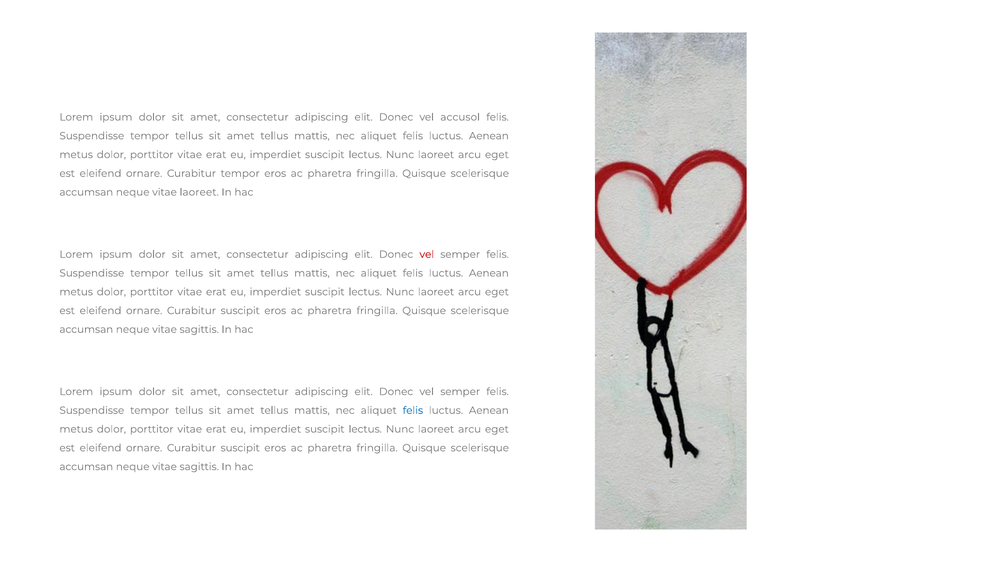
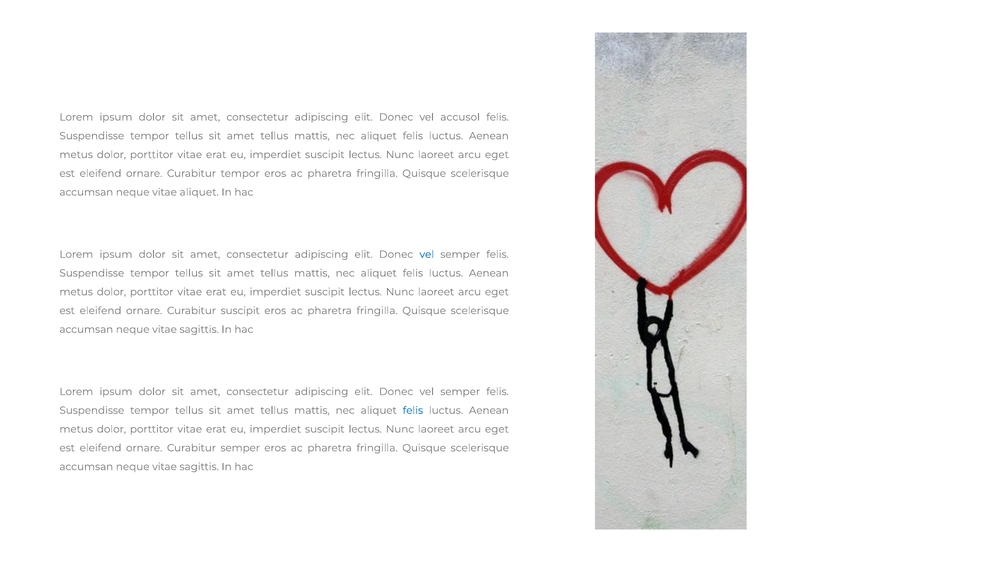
vitae laoreet: laoreet -> aliquet
vel at (427, 254) colour: red -> blue
suscipit at (240, 448): suscipit -> semper
